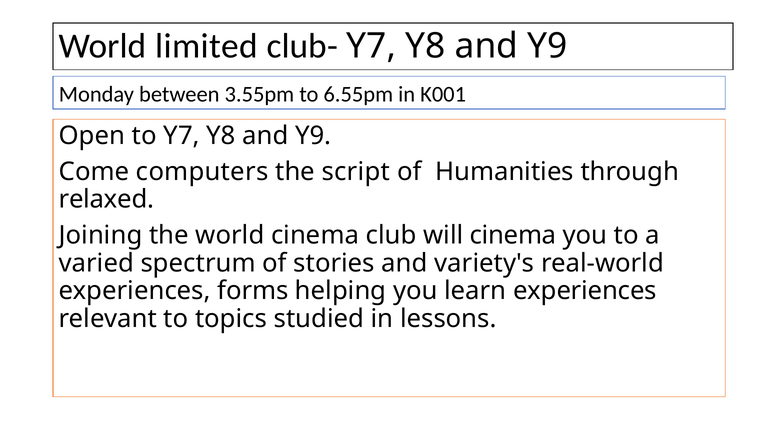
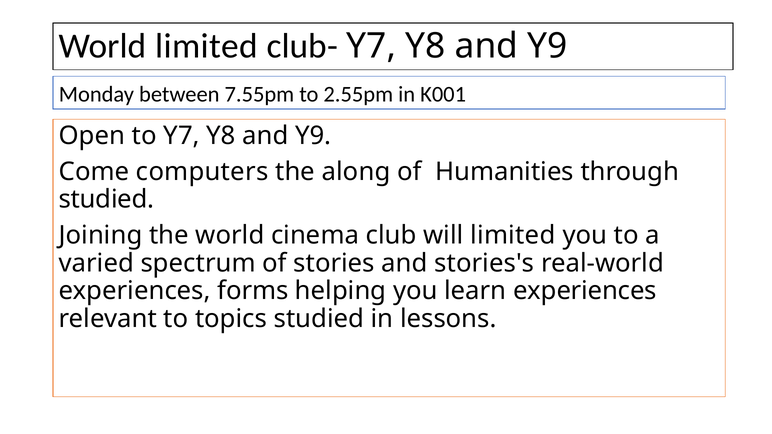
3.55pm: 3.55pm -> 7.55pm
6.55pm: 6.55pm -> 2.55pm
script: script -> along
relaxed at (106, 200): relaxed -> studied
will cinema: cinema -> limited
variety's: variety's -> stories's
